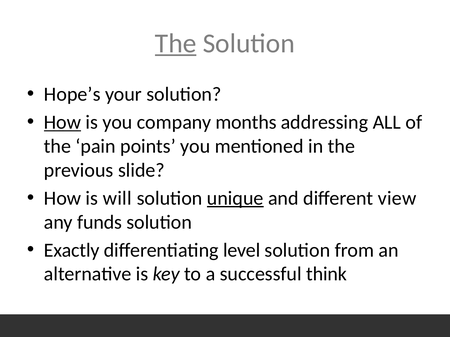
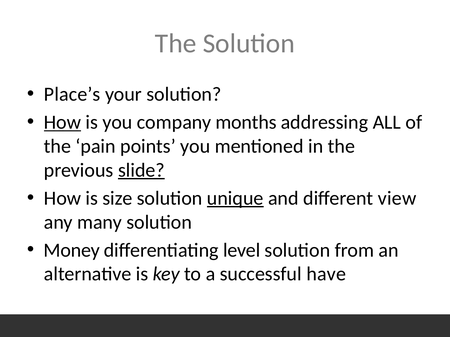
The at (176, 44) underline: present -> none
Hope’s: Hope’s -> Place’s
slide underline: none -> present
will: will -> size
funds: funds -> many
Exactly: Exactly -> Money
think: think -> have
